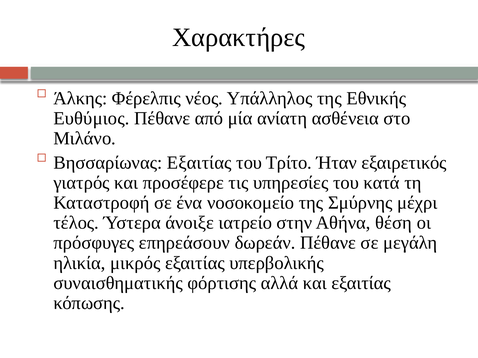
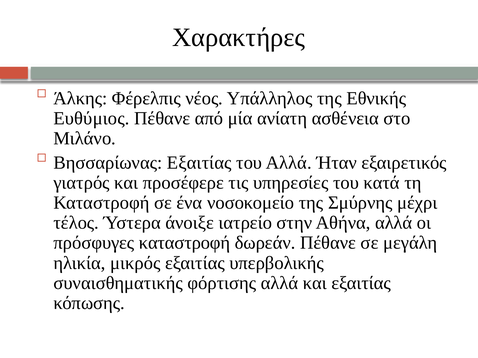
του Τρίτο: Τρίτο -> Αλλά
Αθήνα θέση: θέση -> αλλά
πρόσφυγες επηρεάσουν: επηρεάσουν -> καταστροφή
